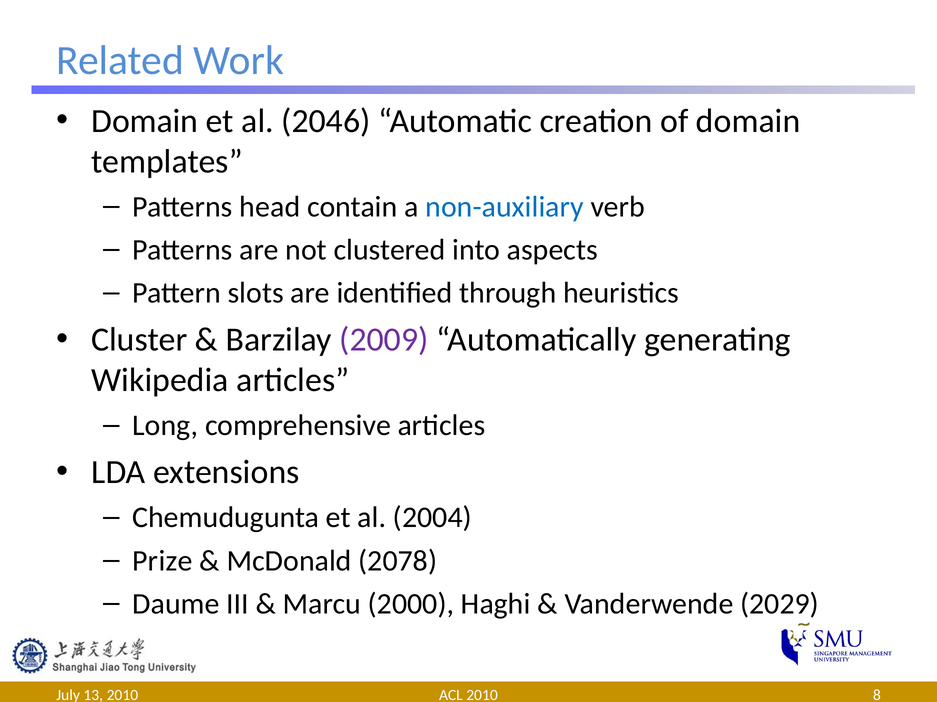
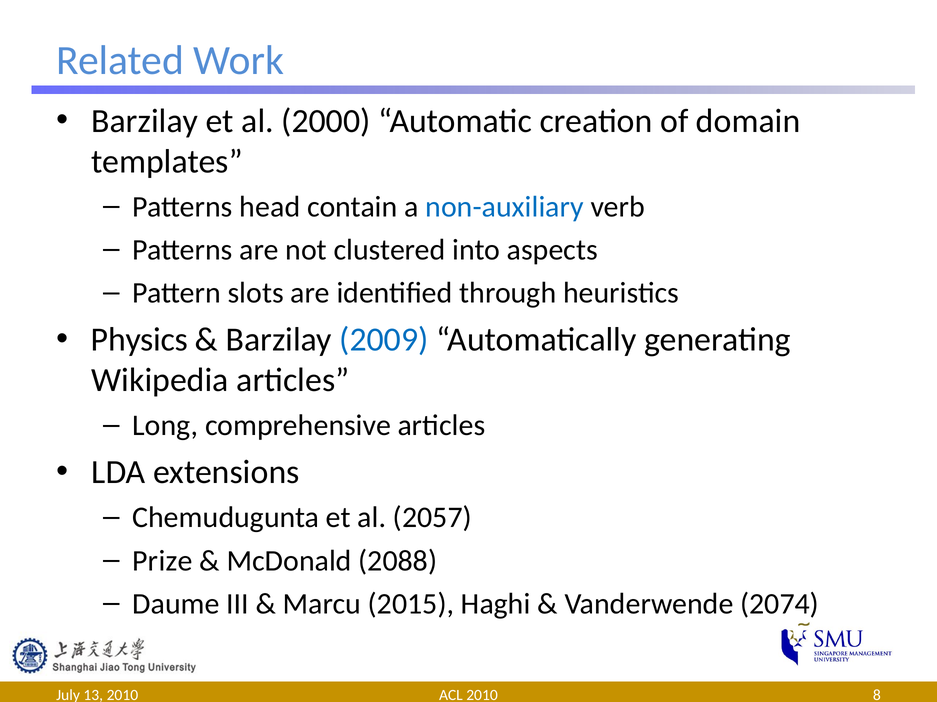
Domain at (145, 121): Domain -> Barzilay
2046: 2046 -> 2000
Cluster: Cluster -> Physics
2009 colour: purple -> blue
2004: 2004 -> 2057
2078: 2078 -> 2088
2000: 2000 -> 2015
2029: 2029 -> 2074
